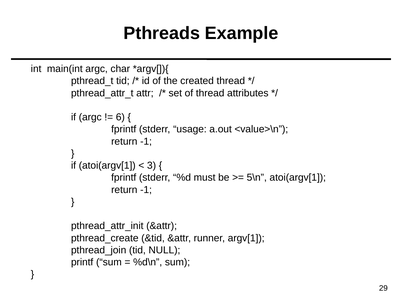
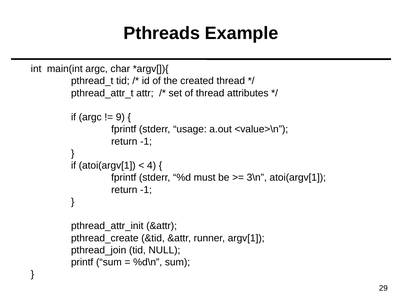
6: 6 -> 9
3: 3 -> 4
5\n: 5\n -> 3\n
